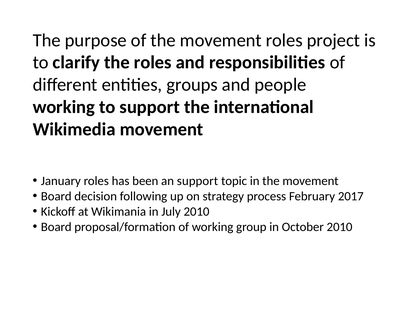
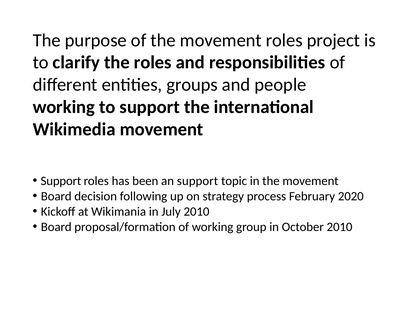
January at (61, 181): January -> Support
2017: 2017 -> 2020
